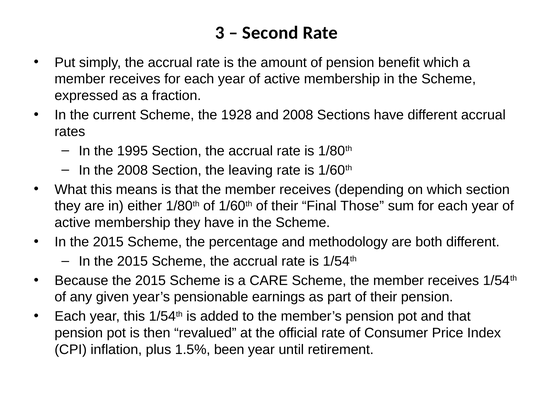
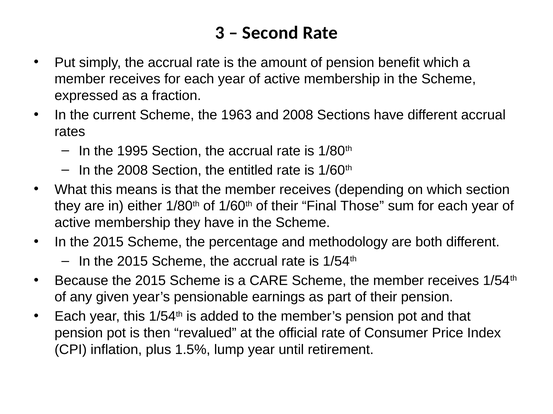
1928: 1928 -> 1963
leaving: leaving -> entitled
been: been -> lump
